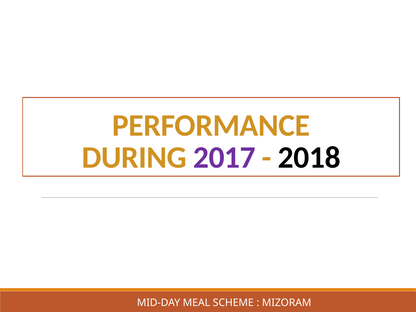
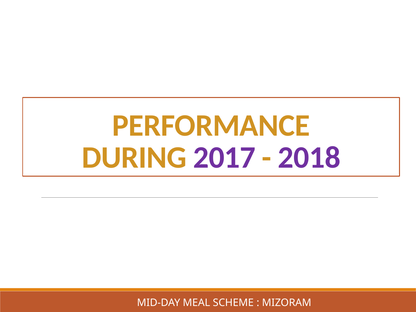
2018 colour: black -> purple
